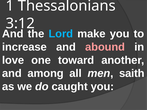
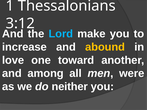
abound colour: pink -> yellow
saith: saith -> were
caught: caught -> neither
